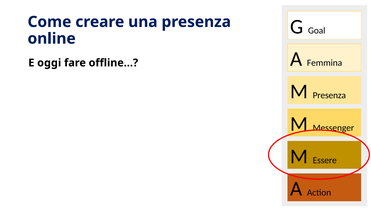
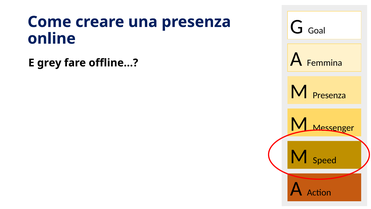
oggi: oggi -> grey
Essere: Essere -> Speed
